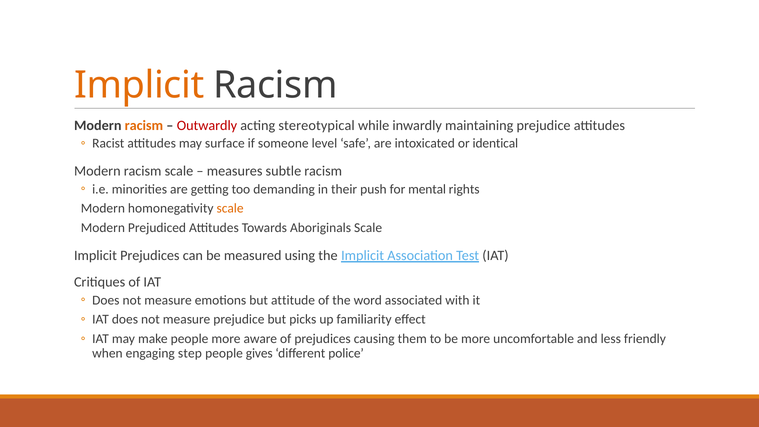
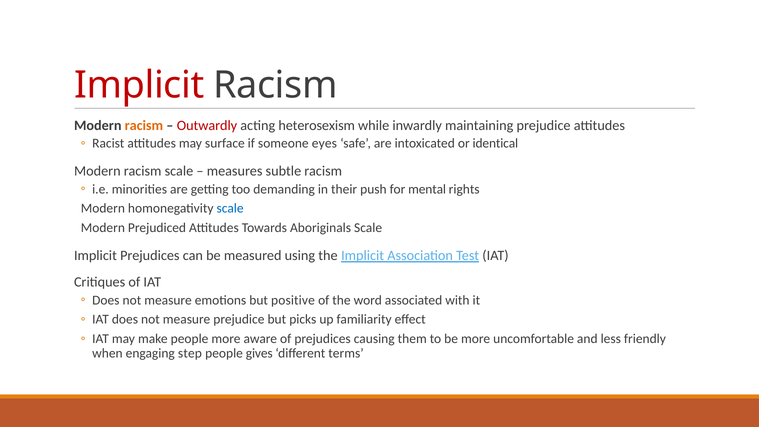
Implicit at (139, 85) colour: orange -> red
stereotypical: stereotypical -> heterosexism
level: level -> eyes
scale at (230, 208) colour: orange -> blue
attitude: attitude -> positive
police: police -> terms
